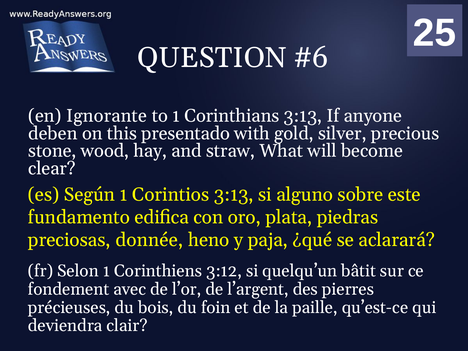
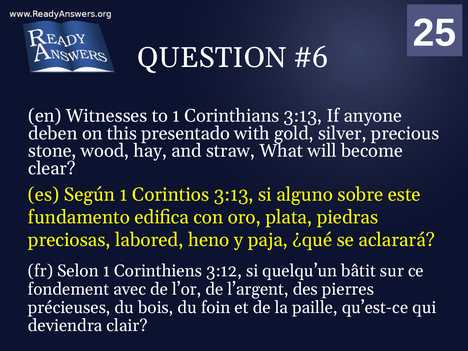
Ignorante: Ignorante -> Witnesses
donnée: donnée -> labored
